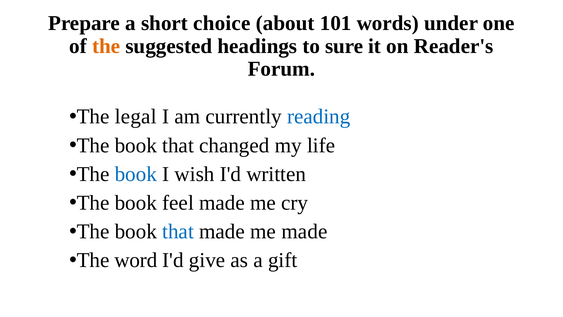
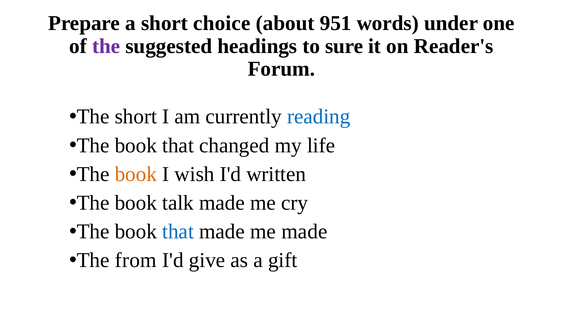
101: 101 -> 951
the at (106, 46) colour: orange -> purple
The legal: legal -> short
book at (136, 174) colour: blue -> orange
feel: feel -> talk
word: word -> from
